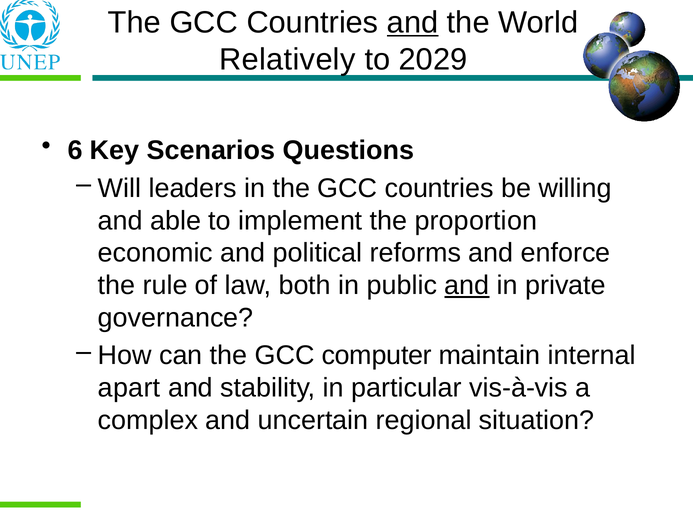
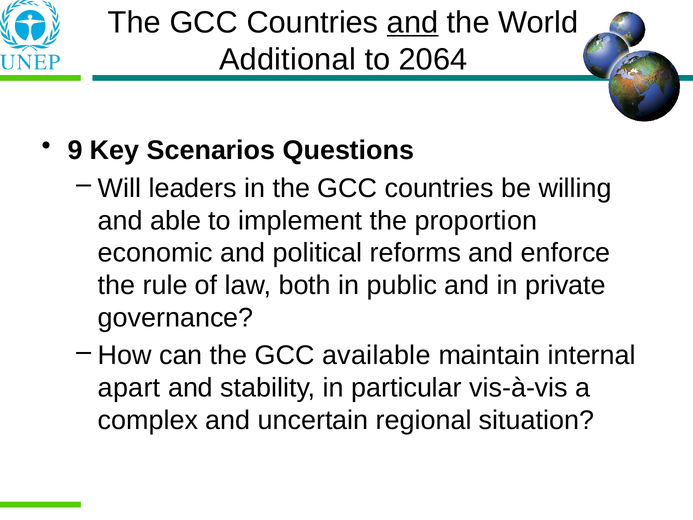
Relatively: Relatively -> Additional
2029: 2029 -> 2064
6: 6 -> 9
and at (467, 285) underline: present -> none
computer: computer -> available
